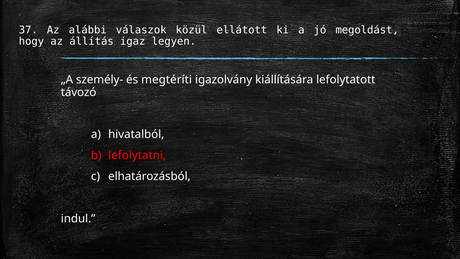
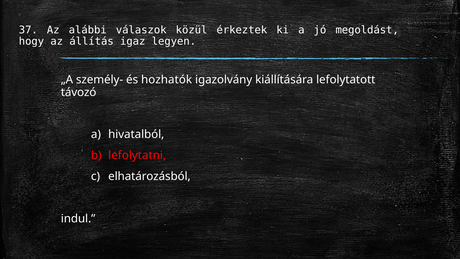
ellátott: ellátott -> érkeztek
megtéríti: megtéríti -> hozhatók
